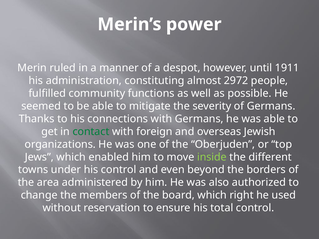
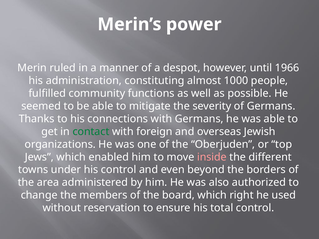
1911: 1911 -> 1966
2972: 2972 -> 1000
inside colour: light green -> pink
